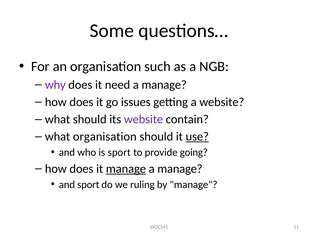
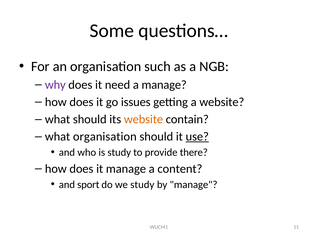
website at (143, 120) colour: purple -> orange
is sport: sport -> study
going: going -> there
manage at (126, 169) underline: present -> none
manage at (180, 169): manage -> content
we ruling: ruling -> study
